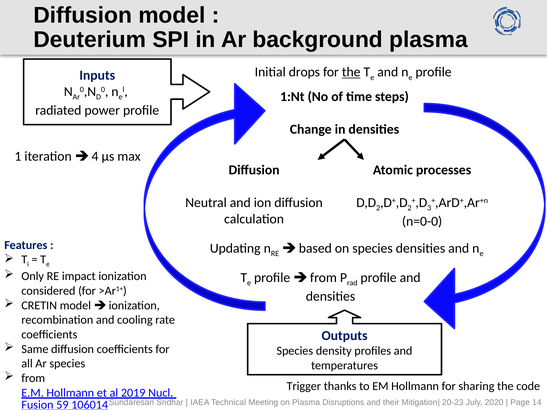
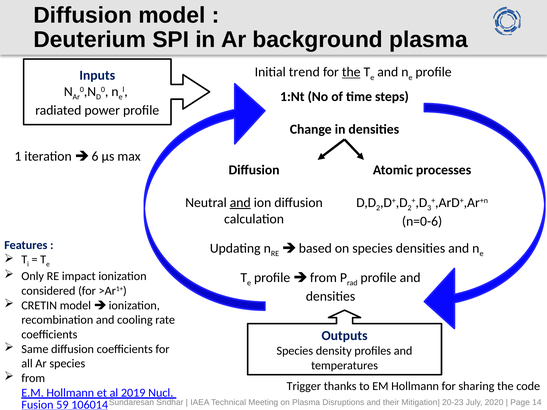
drops: drops -> trend
4: 4 -> 6
and at (240, 203) underline: none -> present
n=0-0: n=0-0 -> n=0-6
